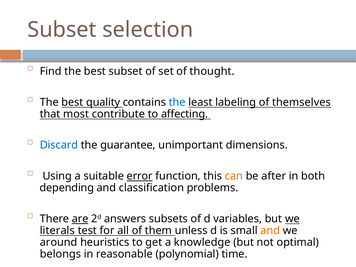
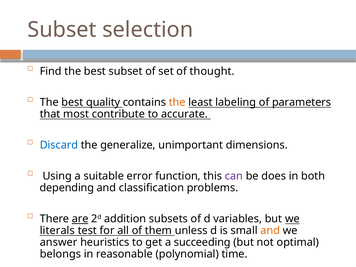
the at (177, 102) colour: blue -> orange
themselves: themselves -> parameters
affecting: affecting -> accurate
guarantee: guarantee -> generalize
error underline: present -> none
can colour: orange -> purple
after: after -> does
answers: answers -> addition
around: around -> answer
knowledge: knowledge -> succeeding
